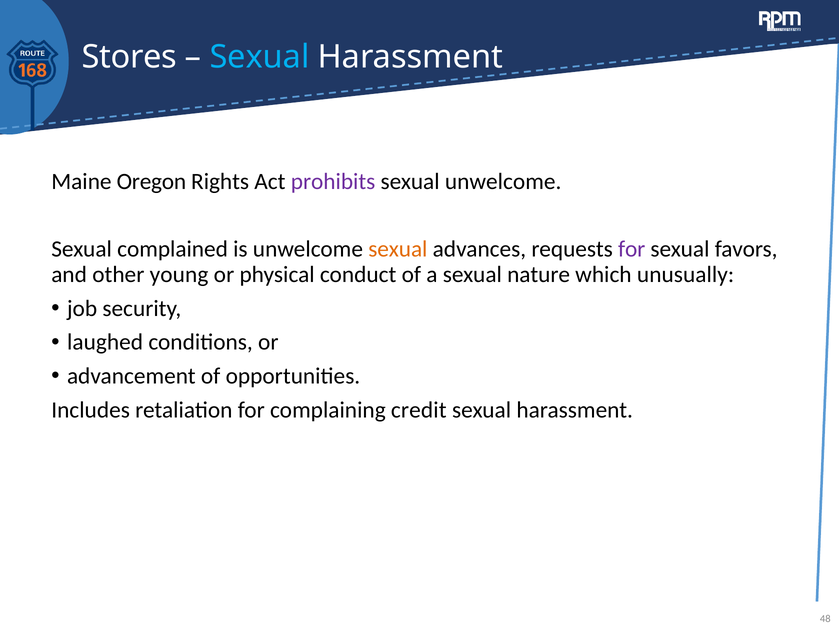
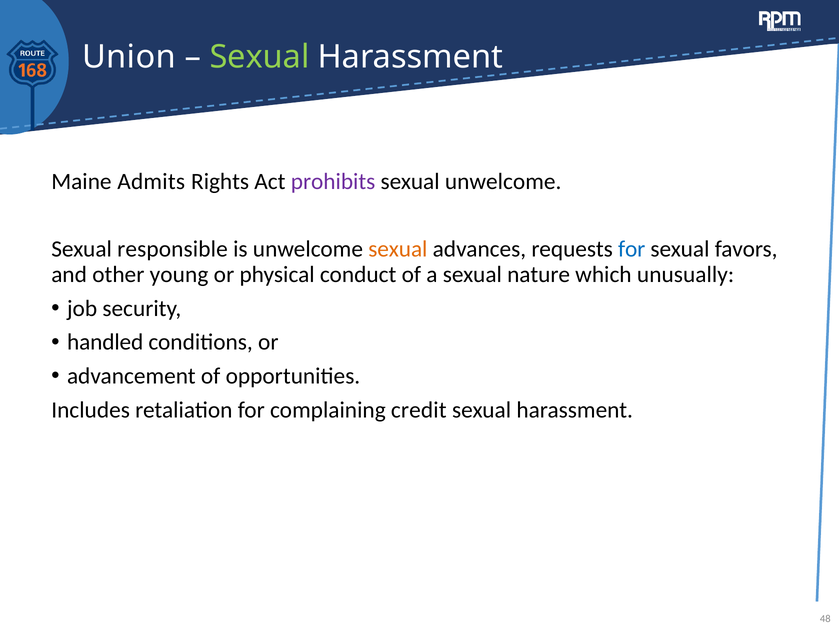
Stores: Stores -> Union
Sexual at (260, 57) colour: light blue -> light green
Oregon: Oregon -> Admits
complained: complained -> responsible
for at (632, 249) colour: purple -> blue
laughed: laughed -> handled
